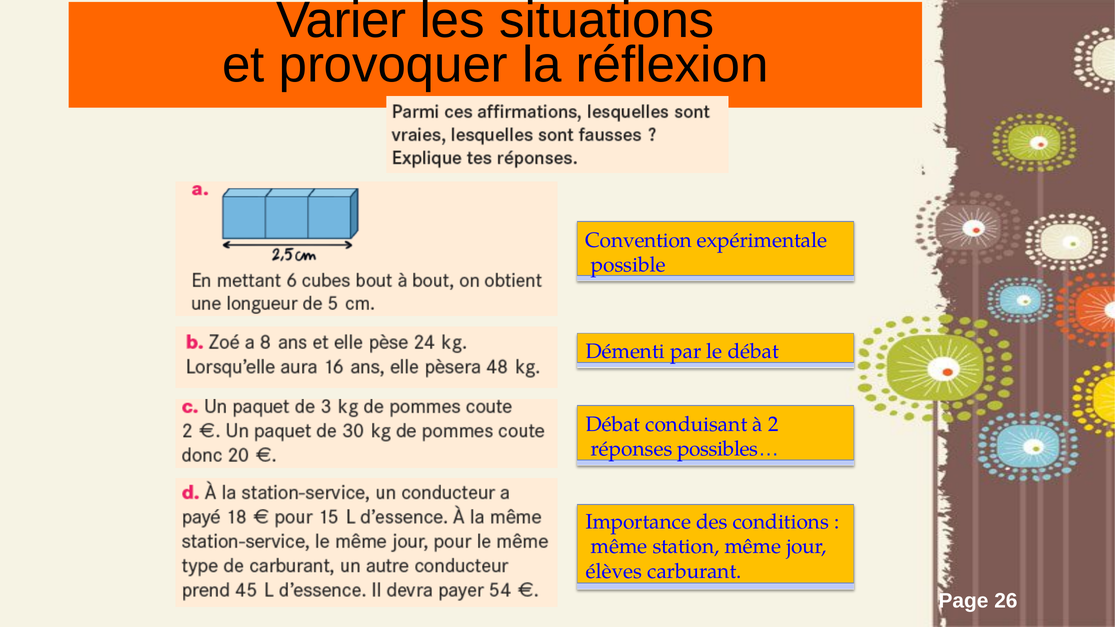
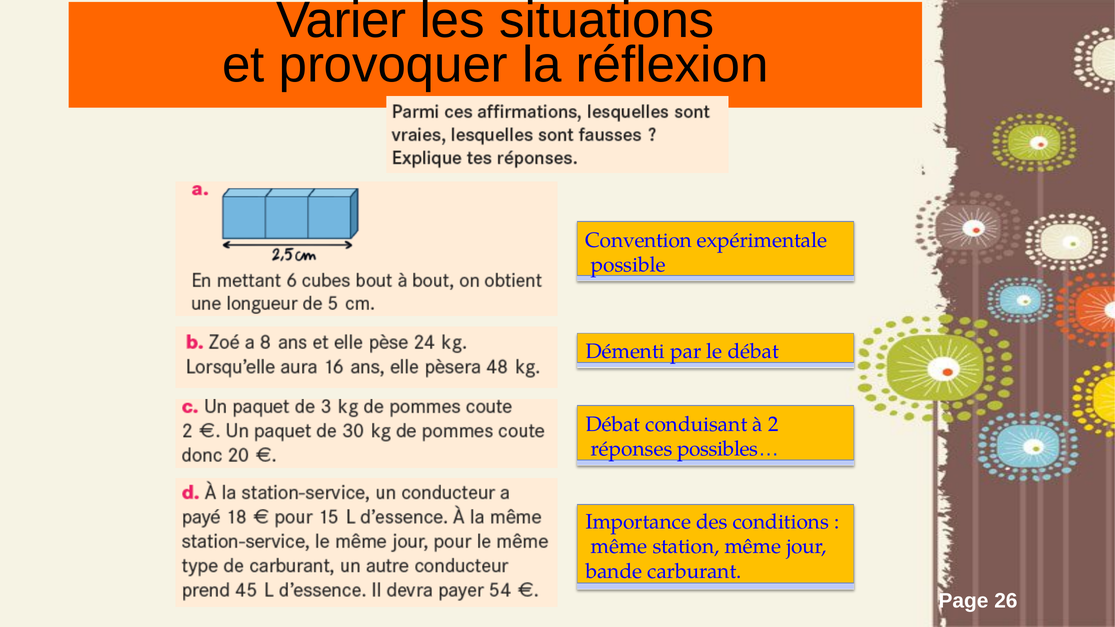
élèves: élèves -> bande
